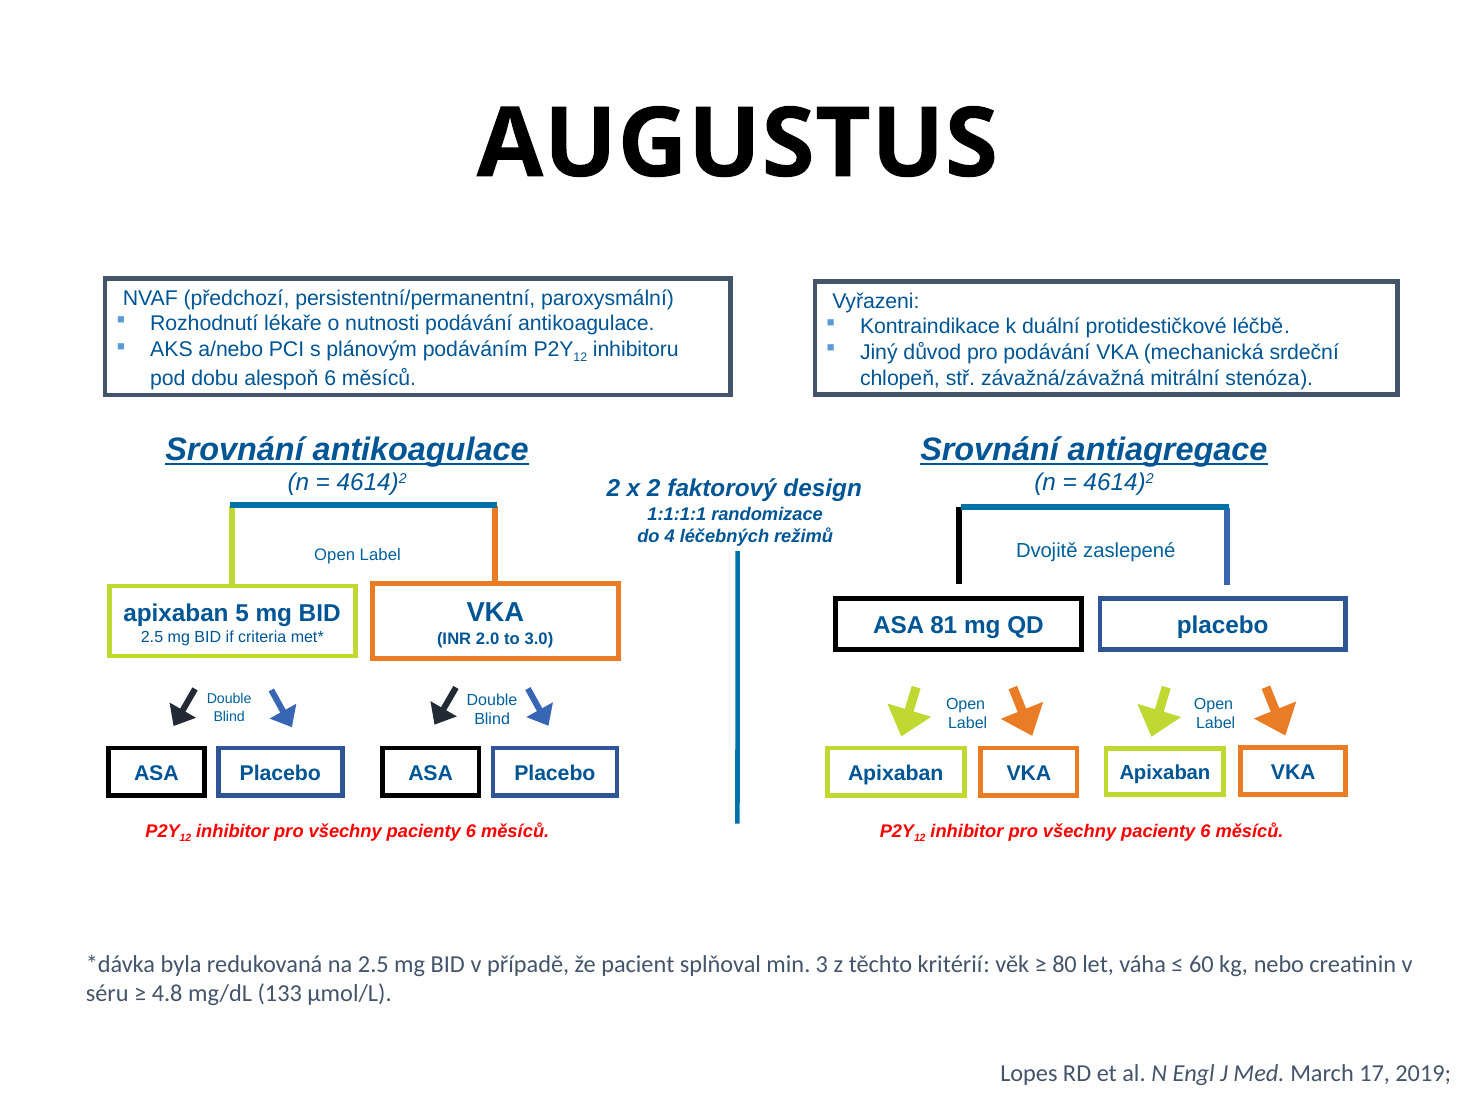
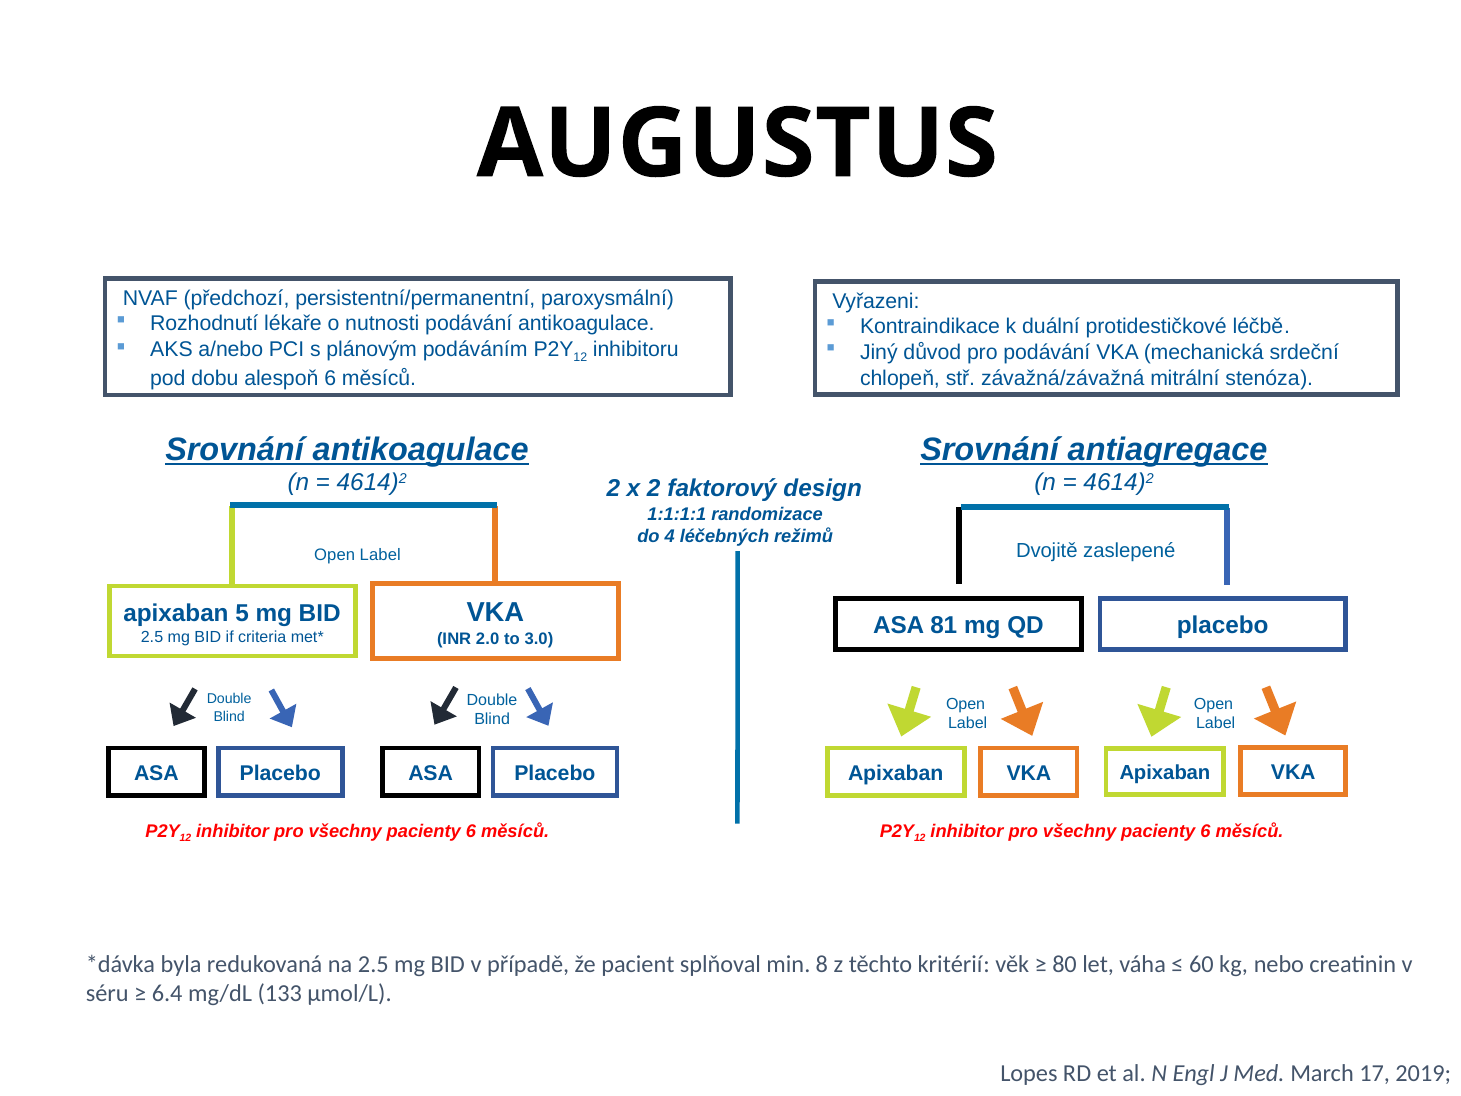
3: 3 -> 8
4.8: 4.8 -> 6.4
